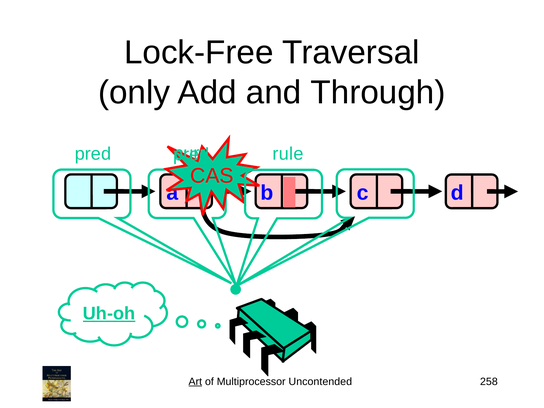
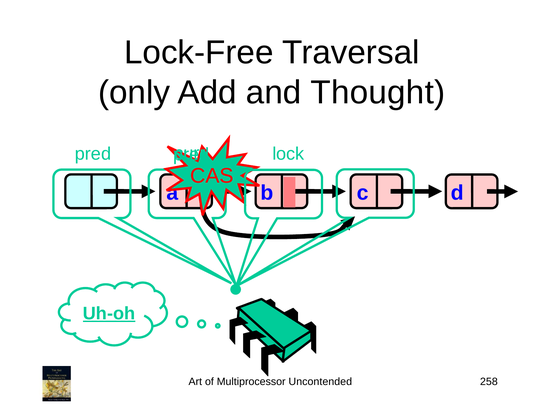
Through: Through -> Thought
rule: rule -> lock
Art underline: present -> none
